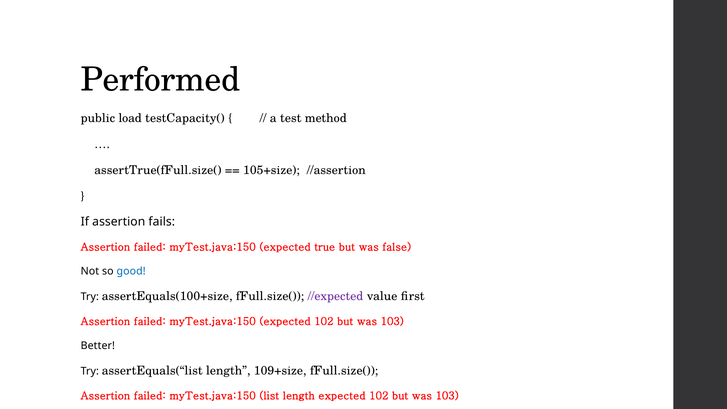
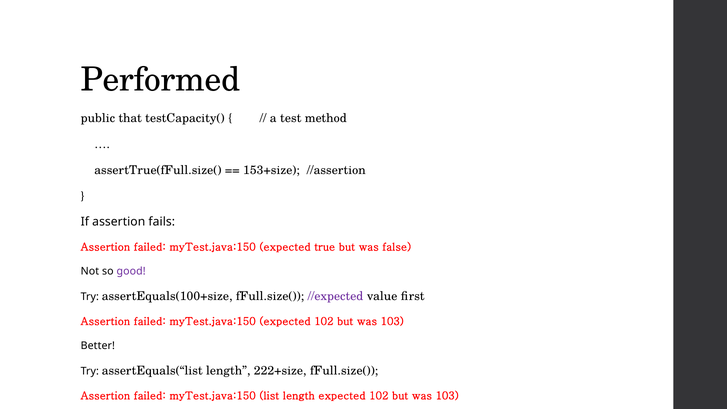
load: load -> that
105+size: 105+size -> 153+size
good colour: blue -> purple
109+size: 109+size -> 222+size
